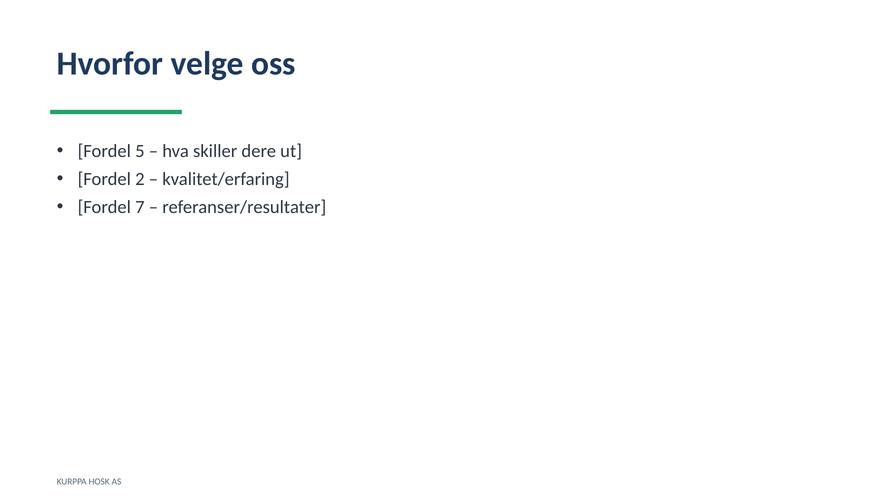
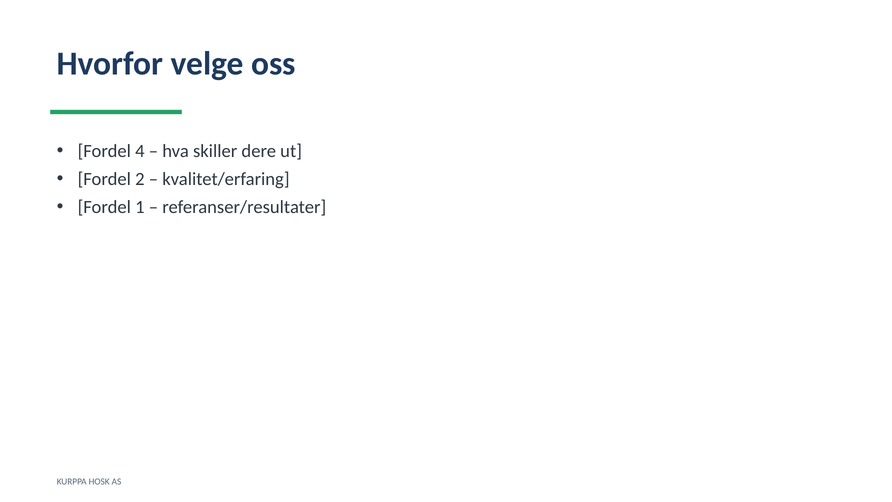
5: 5 -> 4
7: 7 -> 1
